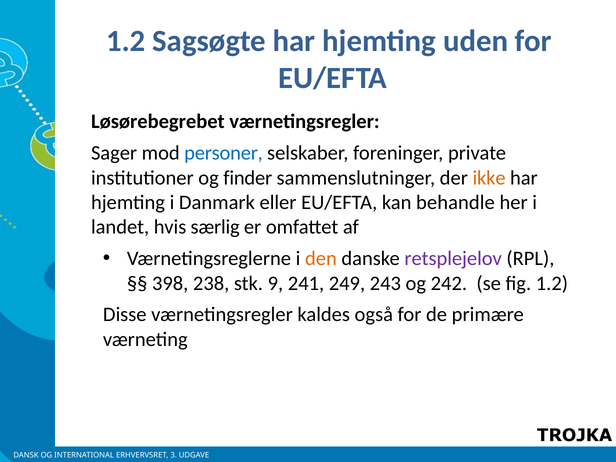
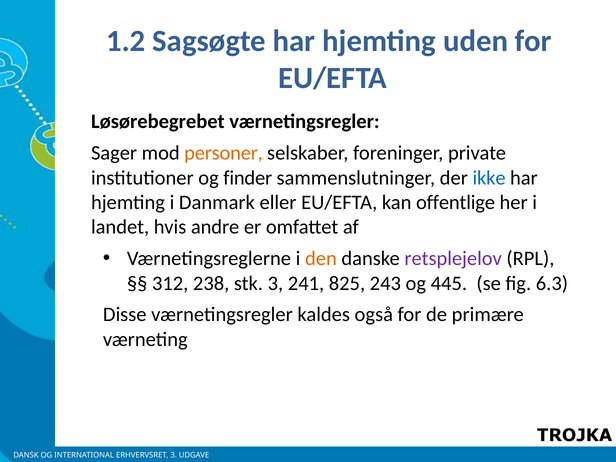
personer colour: blue -> orange
ikke colour: orange -> blue
behandle: behandle -> offentlige
særlig: særlig -> andre
398: 398 -> 312
stk 9: 9 -> 3
249: 249 -> 825
242: 242 -> 445
fig 1.2: 1.2 -> 6.3
